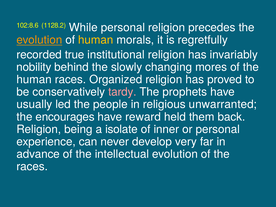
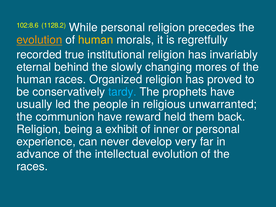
nobility: nobility -> eternal
tardy colour: pink -> light blue
encourages: encourages -> communion
isolate: isolate -> exhibit
